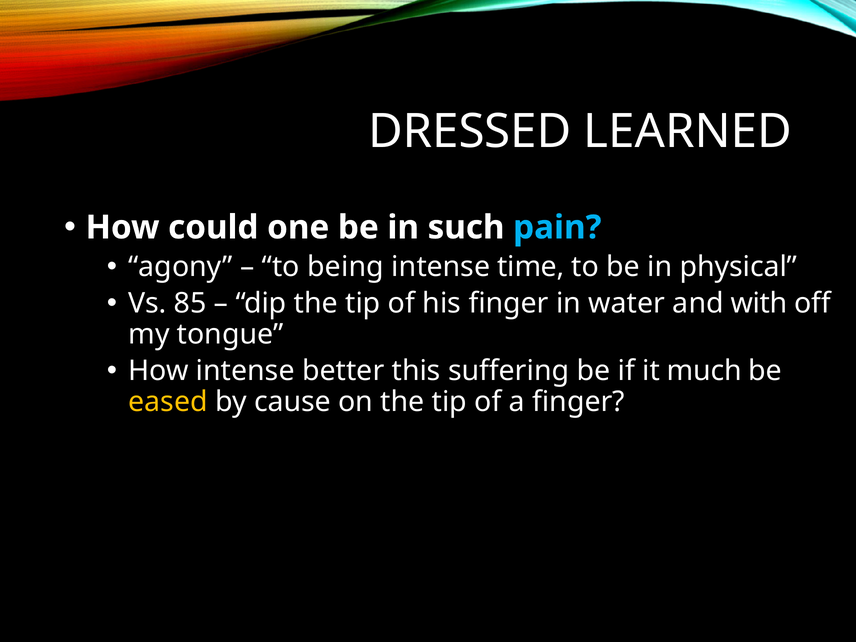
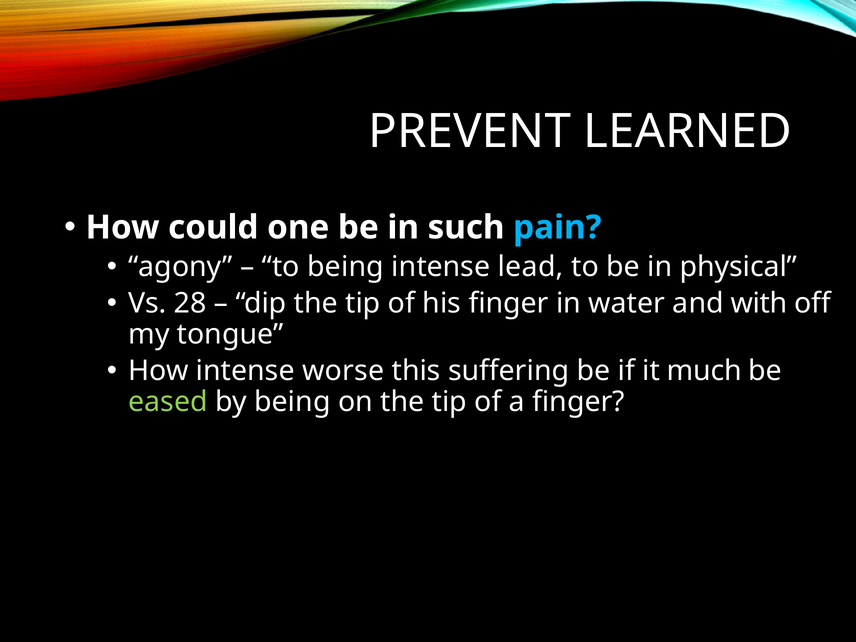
DRESSED: DRESSED -> PREVENT
time: time -> lead
85: 85 -> 28
better: better -> worse
eased colour: yellow -> light green
by cause: cause -> being
